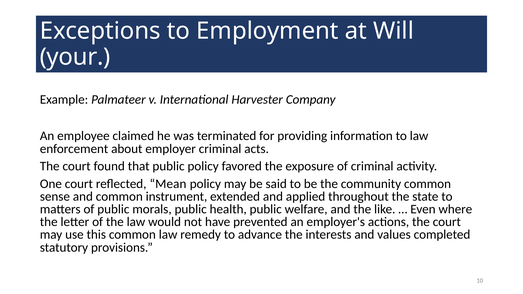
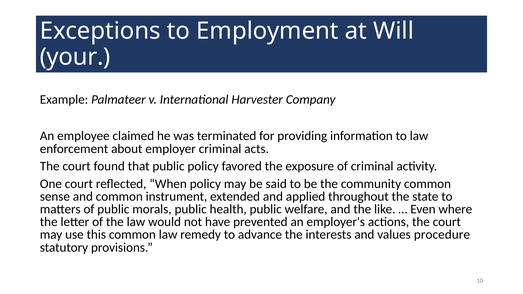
Mean: Mean -> When
completed: completed -> procedure
